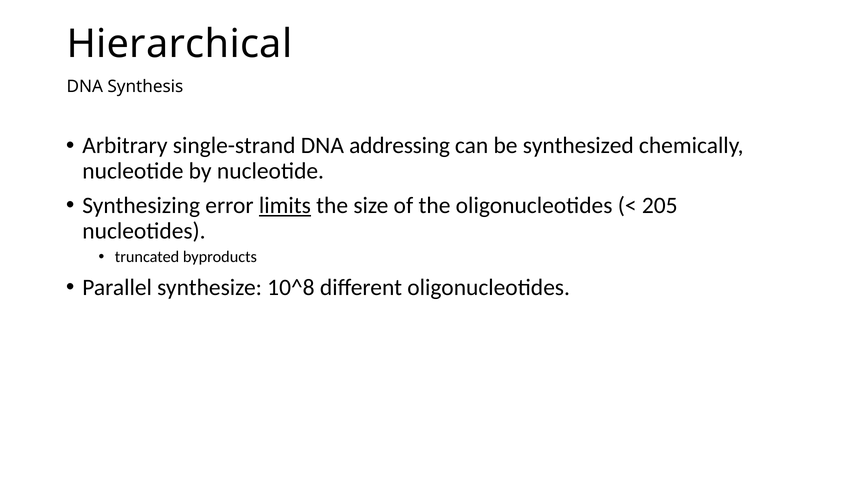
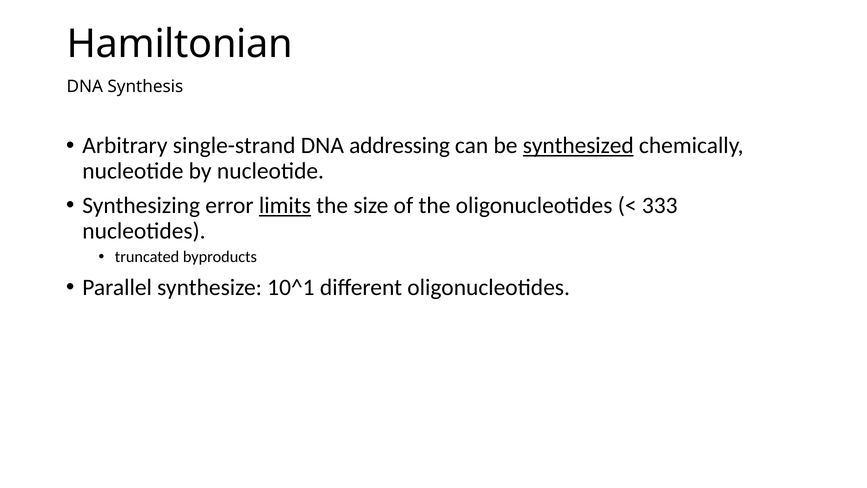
Hierarchical: Hierarchical -> Hamiltonian
synthesized underline: none -> present
205: 205 -> 333
10^8: 10^8 -> 10^1
